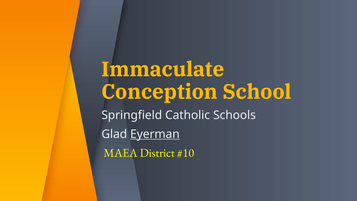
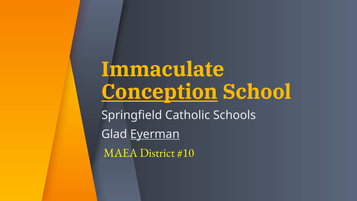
Conception underline: none -> present
